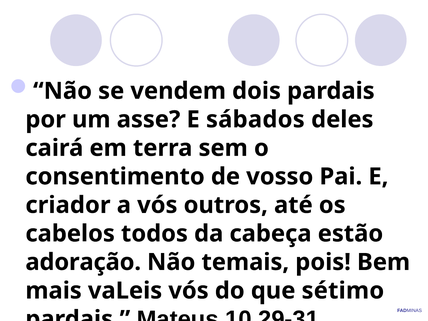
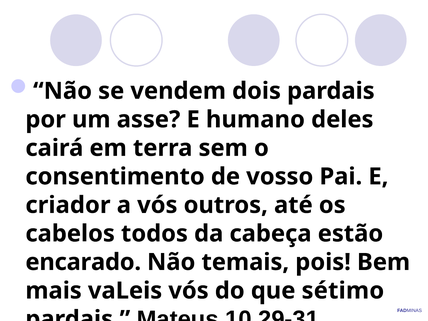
sábados: sábados -> humano
adoração: adoração -> encarado
